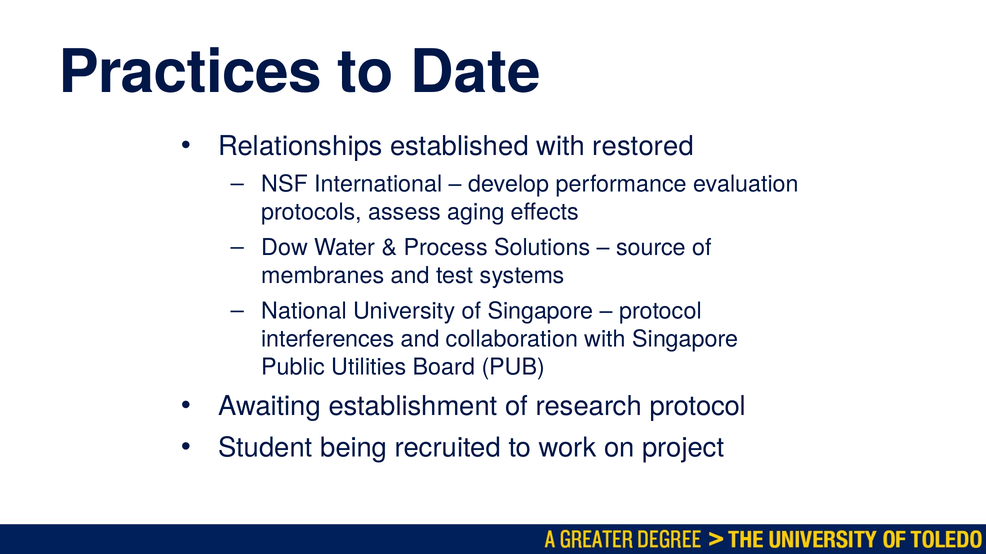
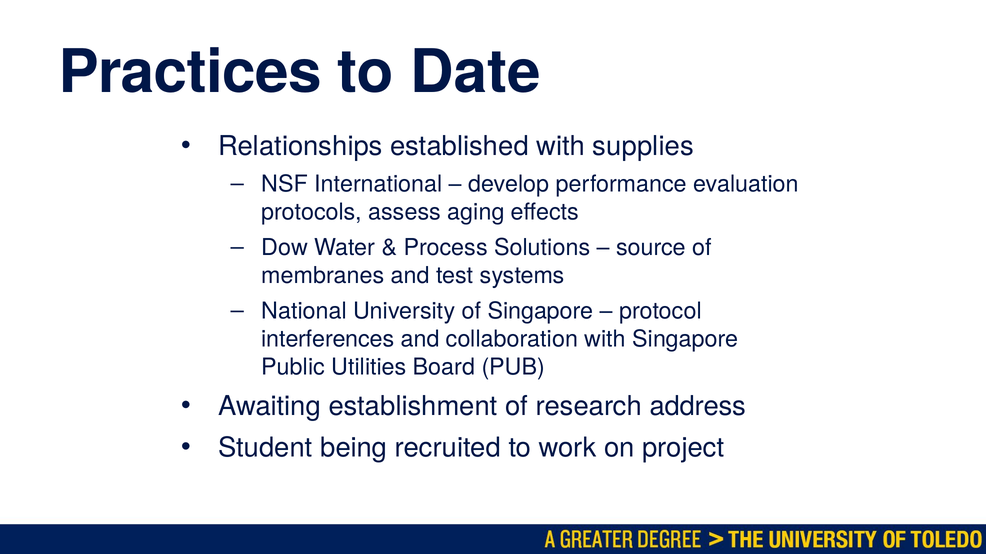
restored: restored -> supplies
research protocol: protocol -> address
